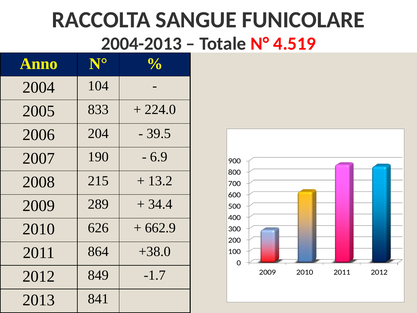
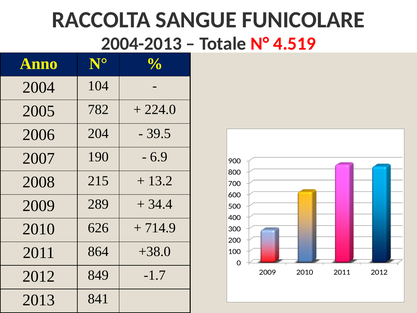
833: 833 -> 782
662.9: 662.9 -> 714.9
